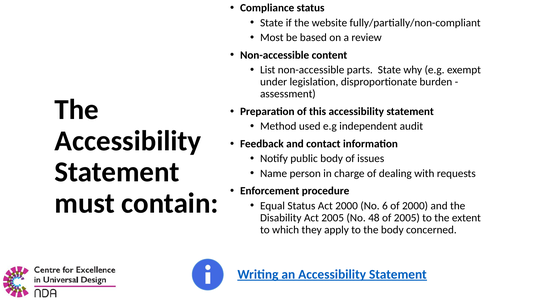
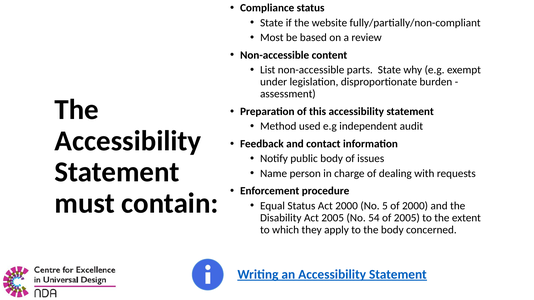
6: 6 -> 5
48: 48 -> 54
